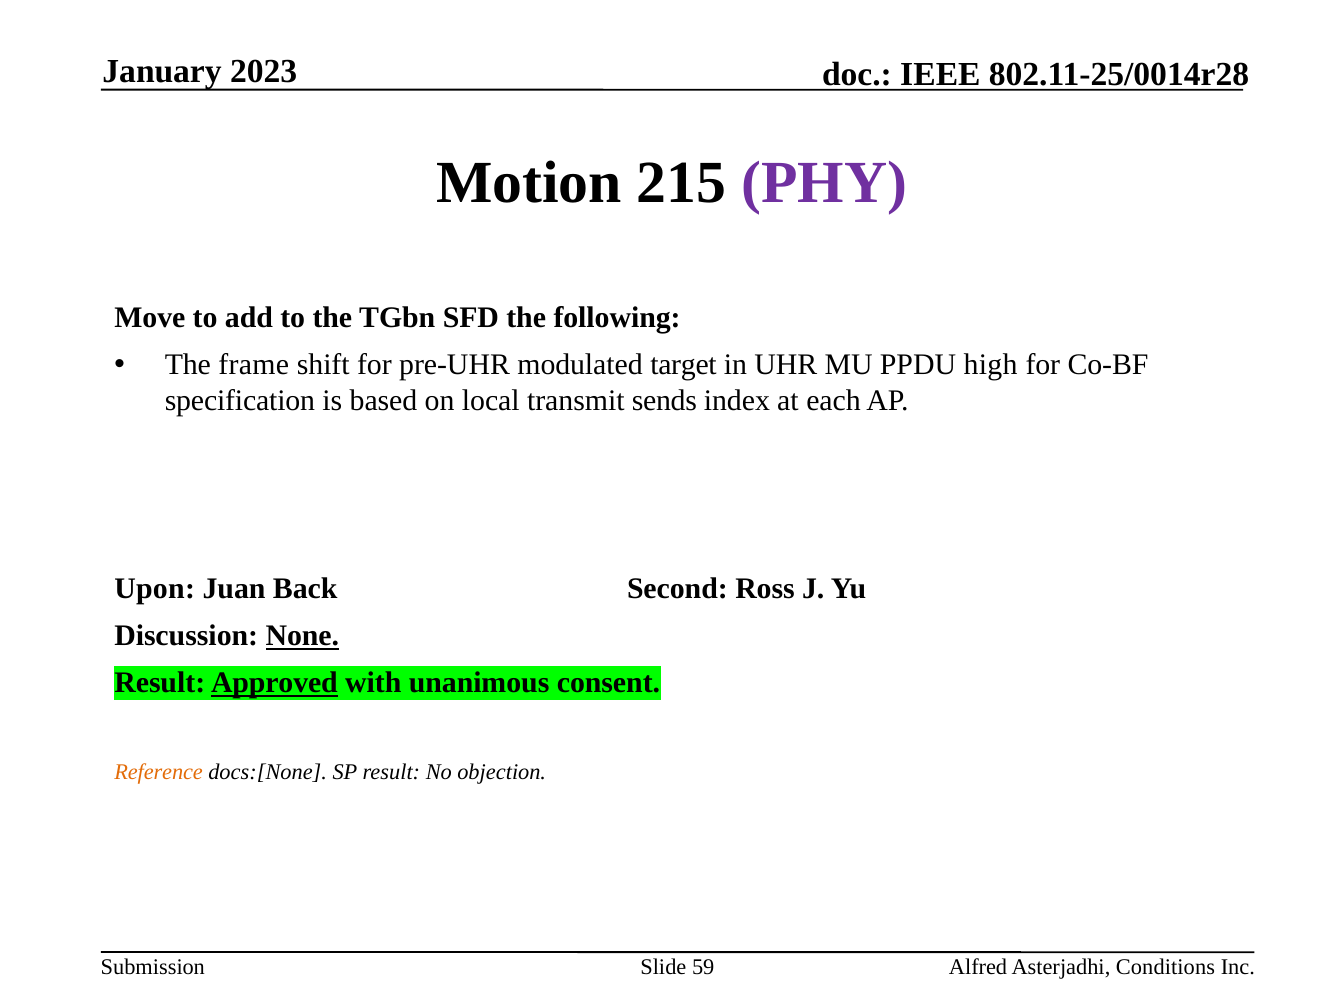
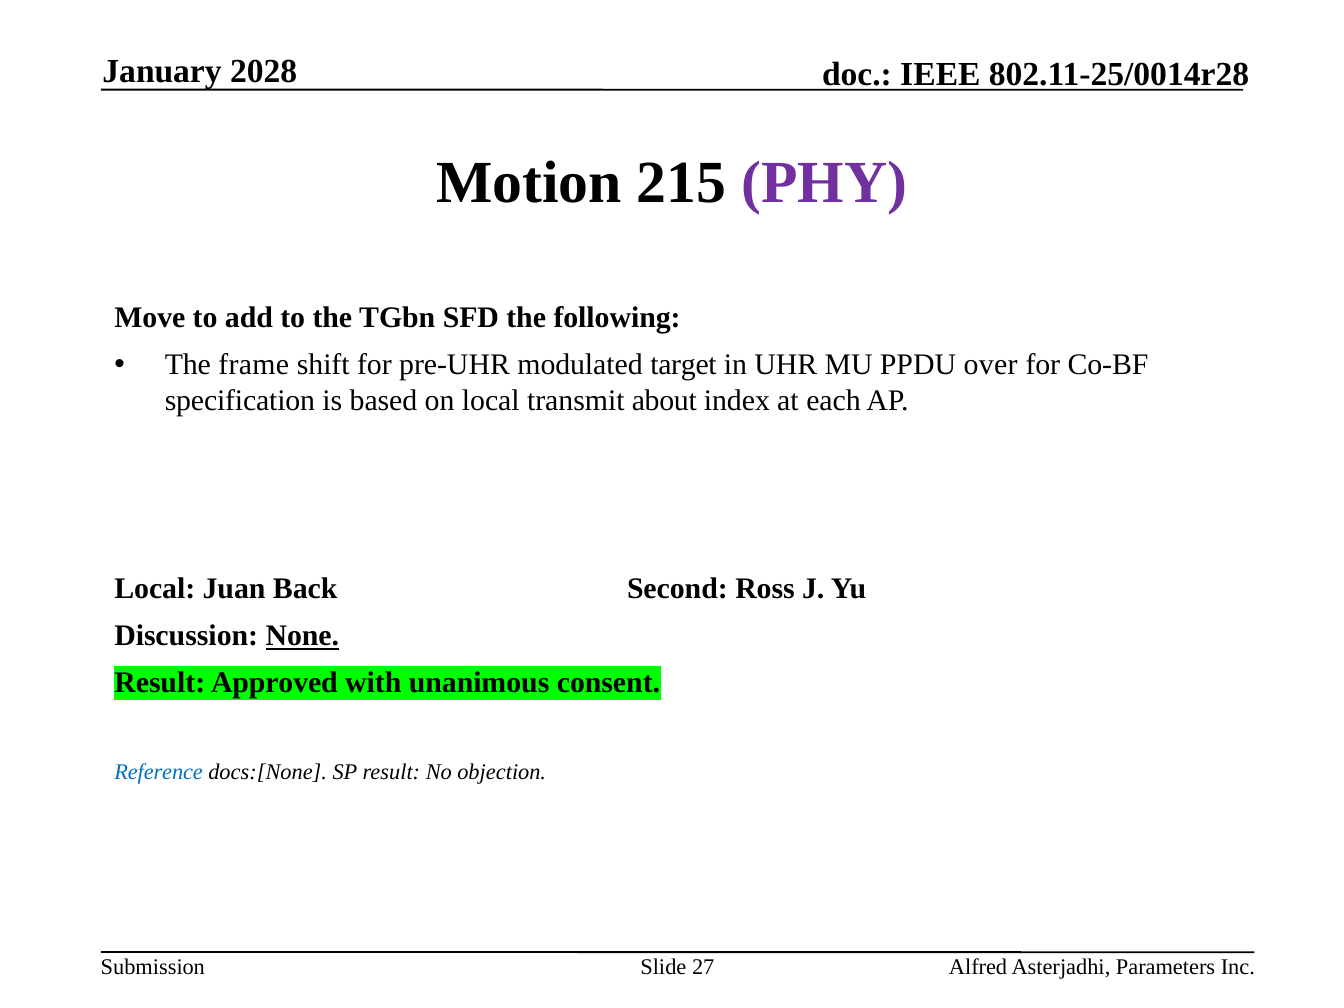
2023: 2023 -> 2028
high: high -> over
sends: sends -> about
Upon at (155, 589): Upon -> Local
Approved underline: present -> none
Reference colour: orange -> blue
59: 59 -> 27
Conditions: Conditions -> Parameters
